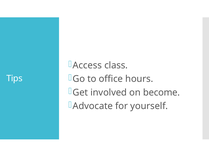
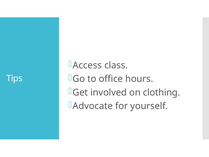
become: become -> clothing
